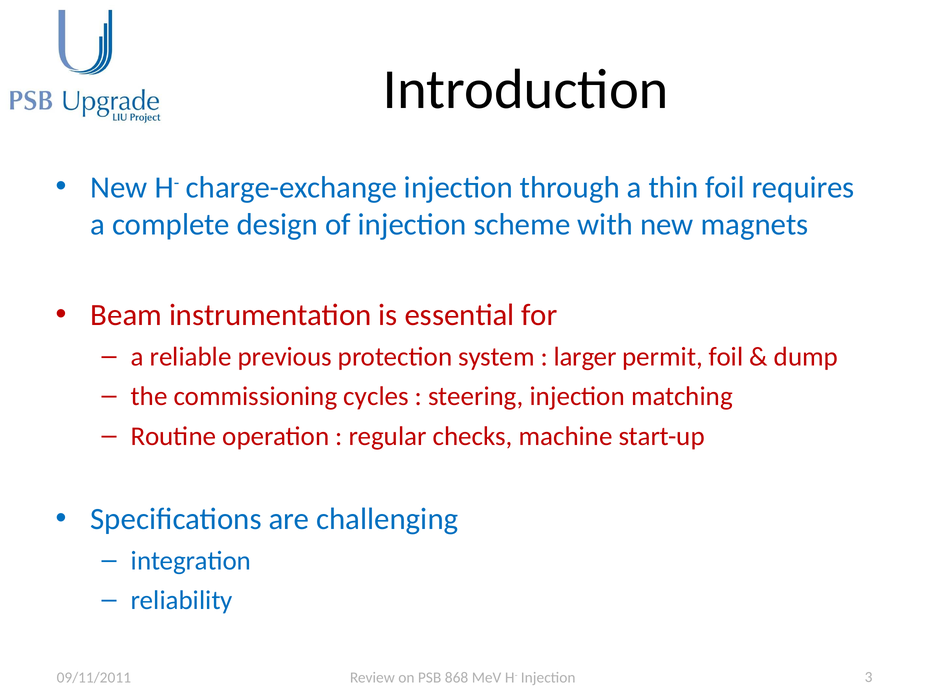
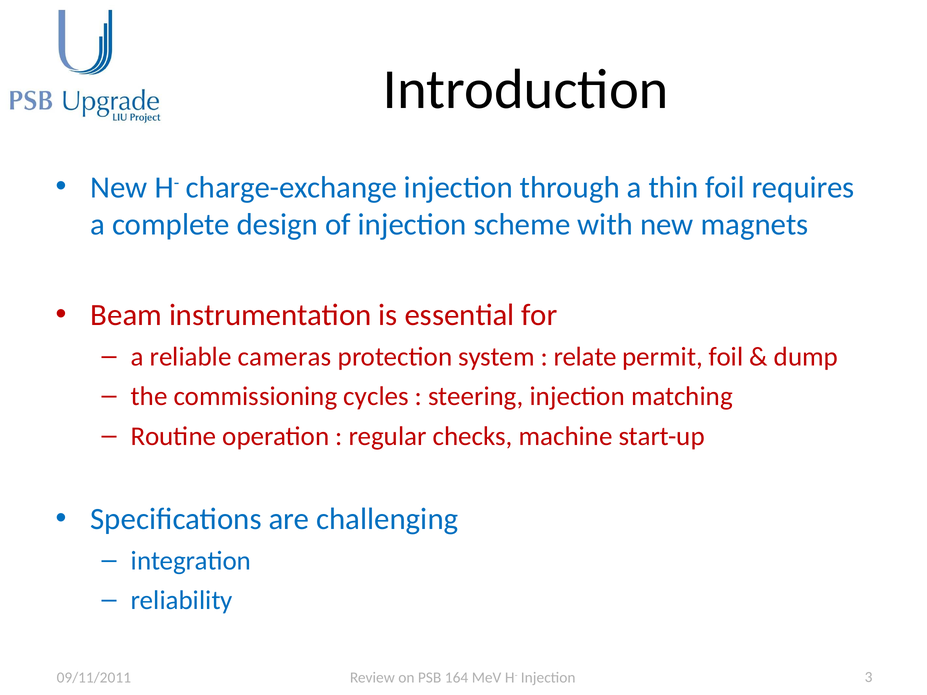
previous: previous -> cameras
larger: larger -> relate
868: 868 -> 164
